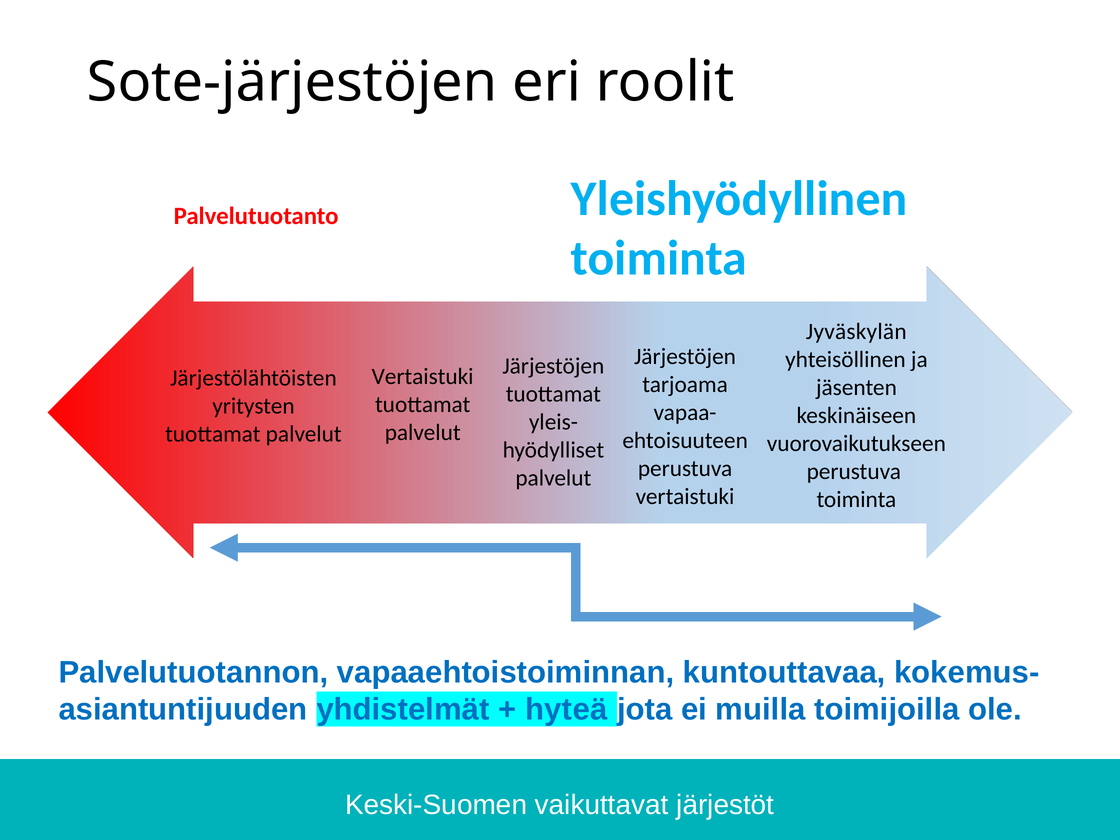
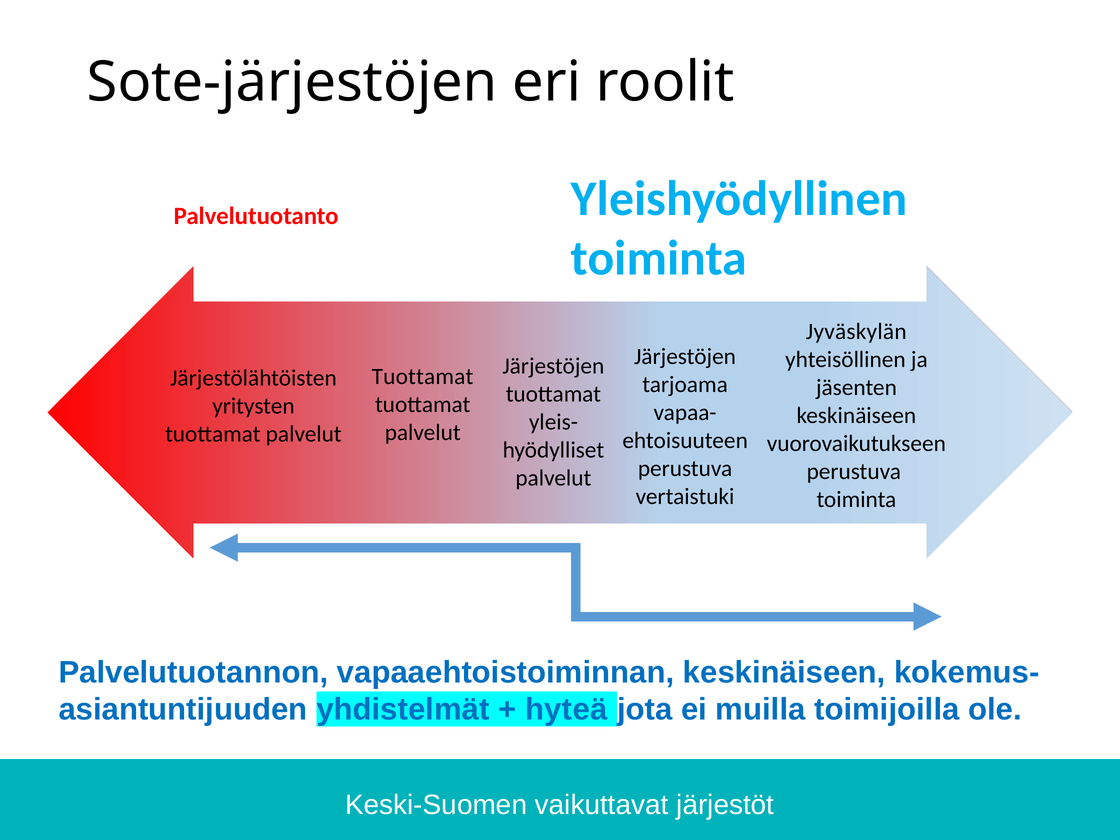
Vertaistuki at (423, 377): Vertaistuki -> Tuottamat
vapaaehtoistoiminnan kuntouttavaa: kuntouttavaa -> keskinäiseen
